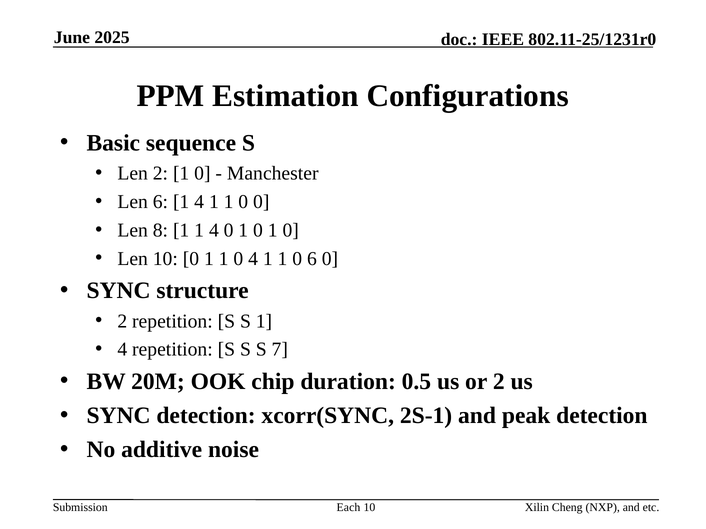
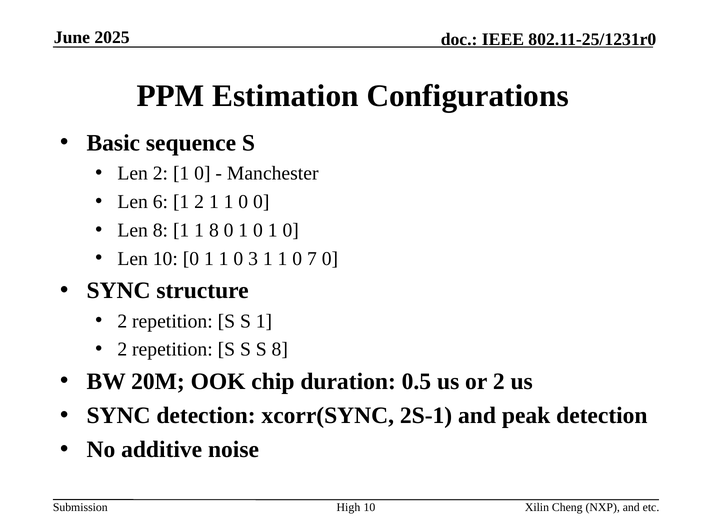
6 1 4: 4 -> 2
1 1 4: 4 -> 8
0 4: 4 -> 3
0 6: 6 -> 7
4 at (122, 350): 4 -> 2
S 7: 7 -> 8
Each: Each -> High
